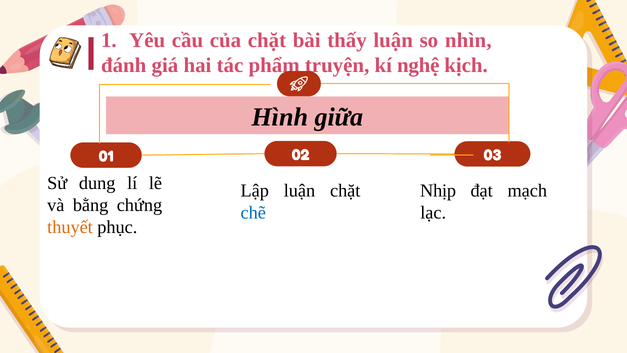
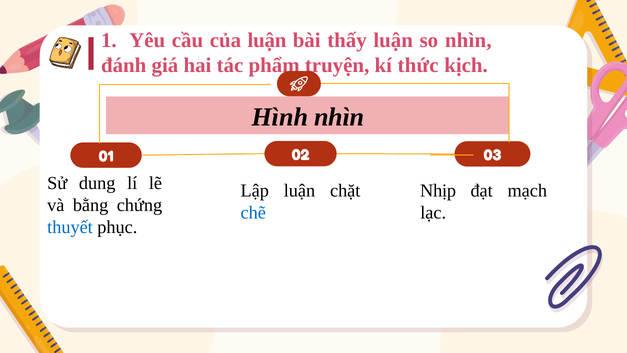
của chặt: chặt -> luận
nghệ: nghệ -> thức
Hình giữa: giữa -> nhìn
thuyết colour: orange -> blue
